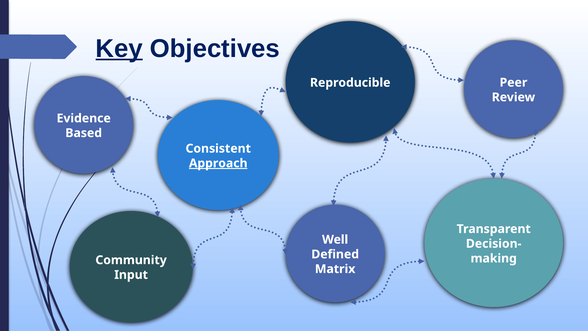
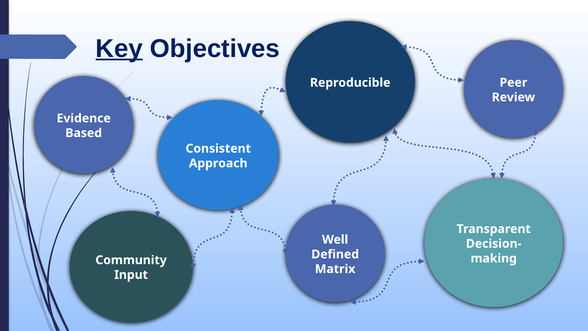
Approach underline: present -> none
